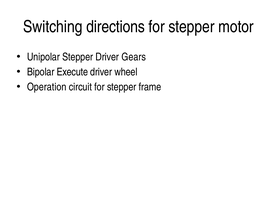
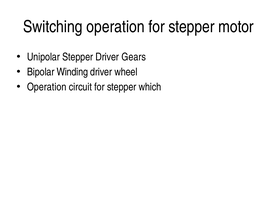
Switching directions: directions -> operation
Execute: Execute -> Winding
frame: frame -> which
